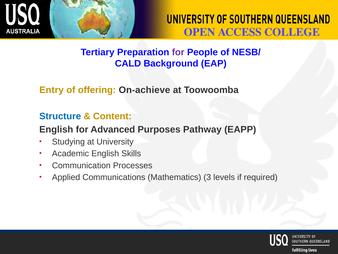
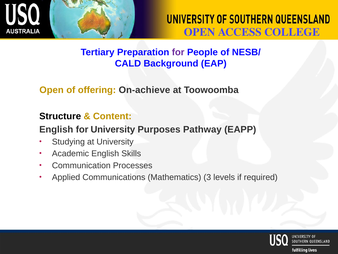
Entry at (52, 90): Entry -> Open
Structure colour: blue -> black
for Advanced: Advanced -> University
